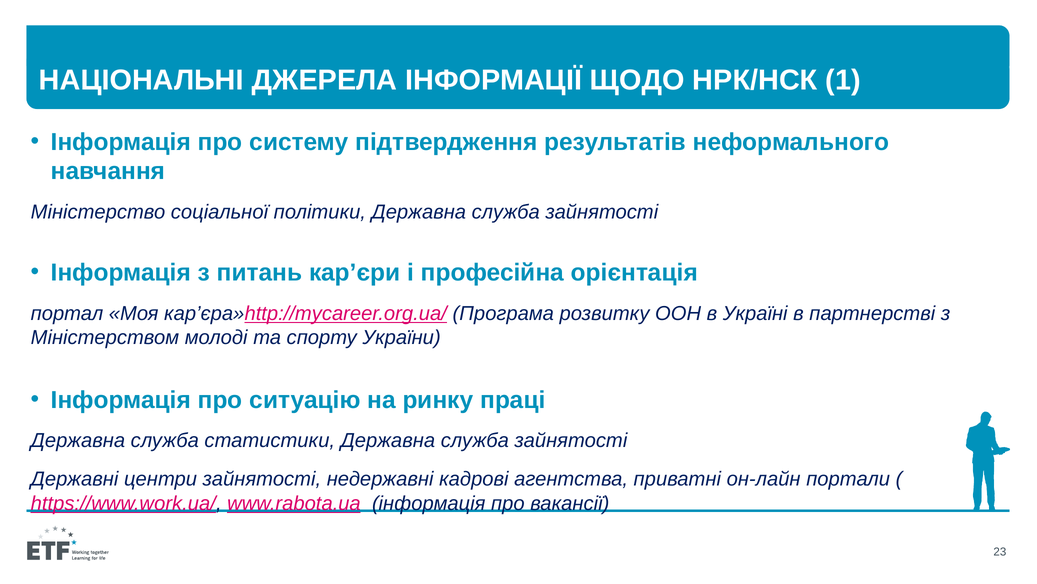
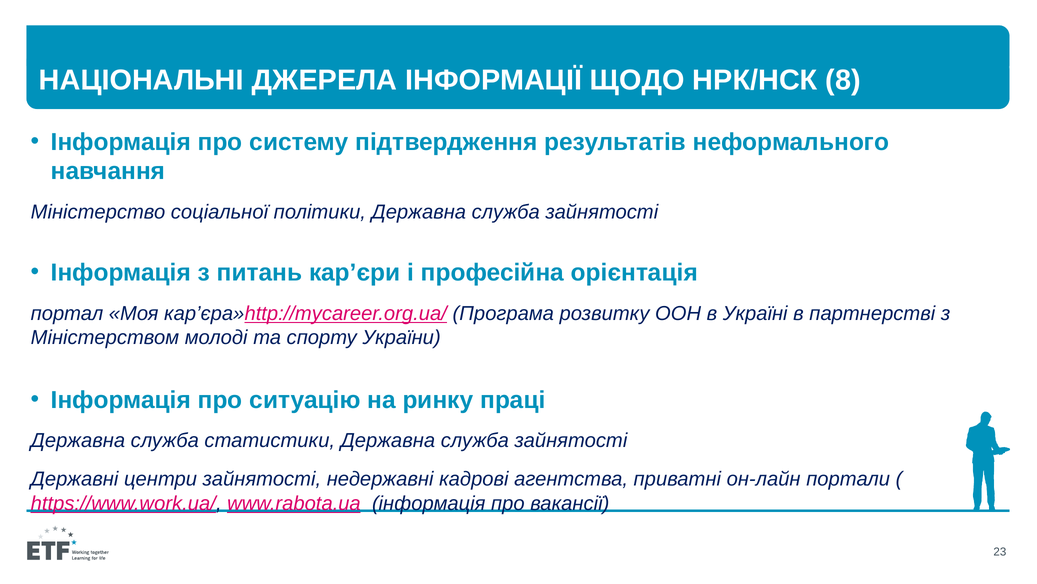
1: 1 -> 8
